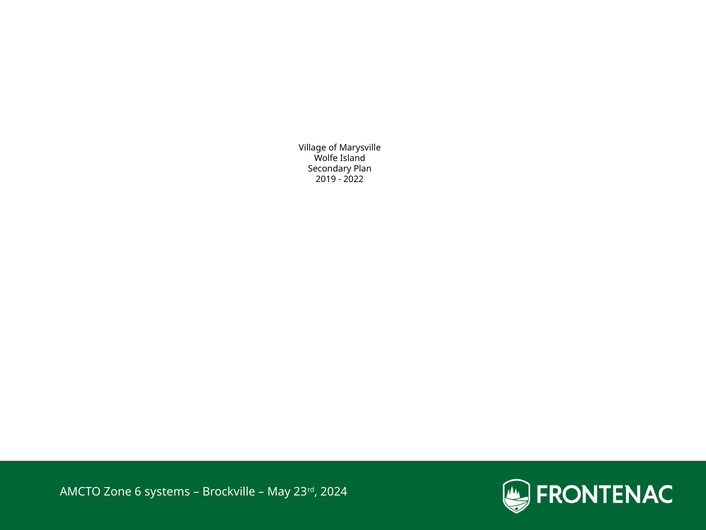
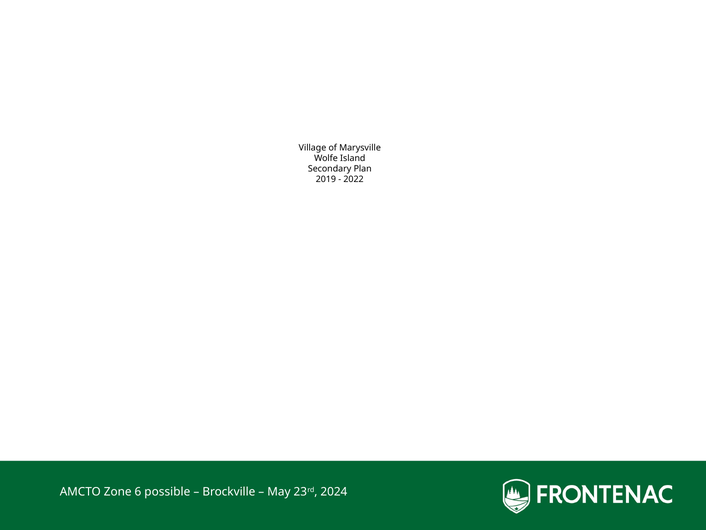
systems: systems -> possible
